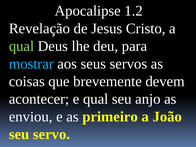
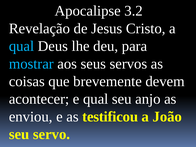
1.2: 1.2 -> 3.2
qual at (22, 46) colour: light green -> light blue
primeiro: primeiro -> testificou
